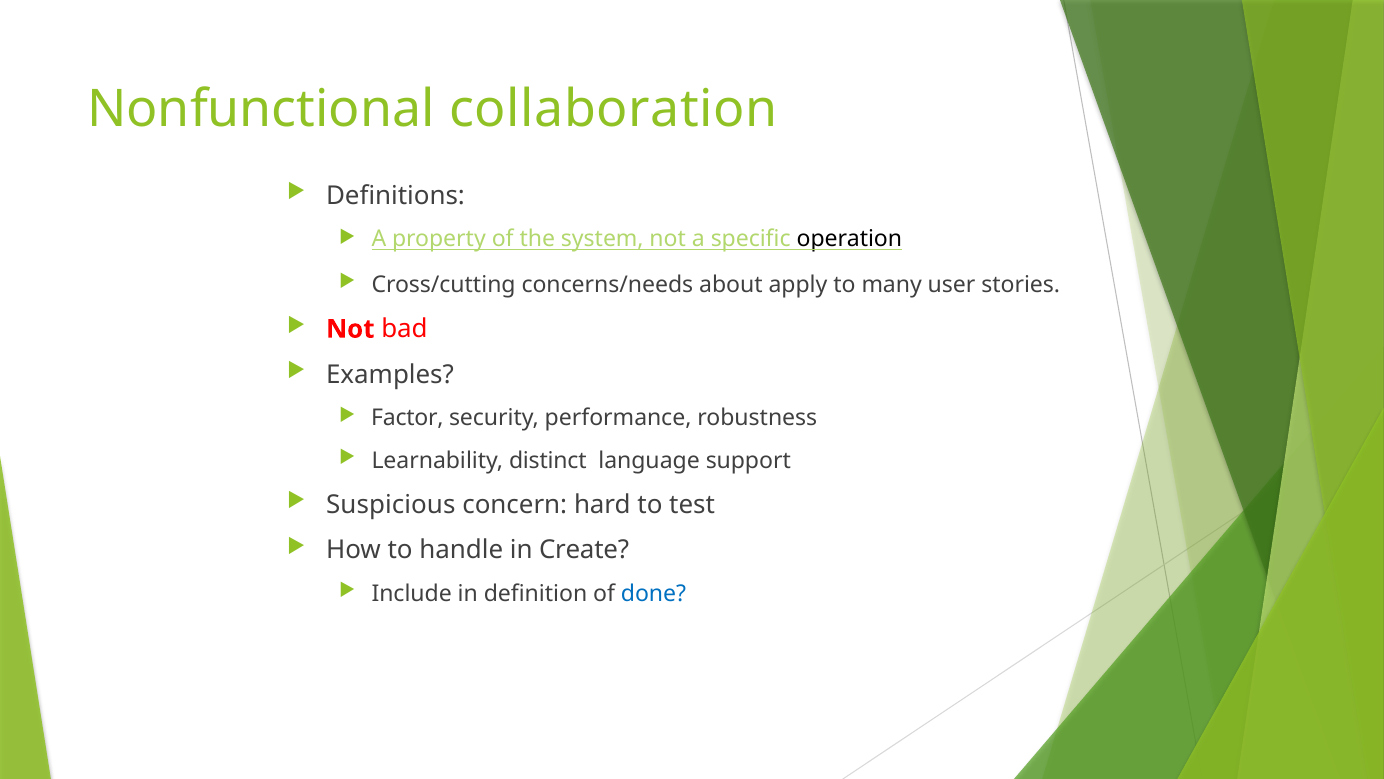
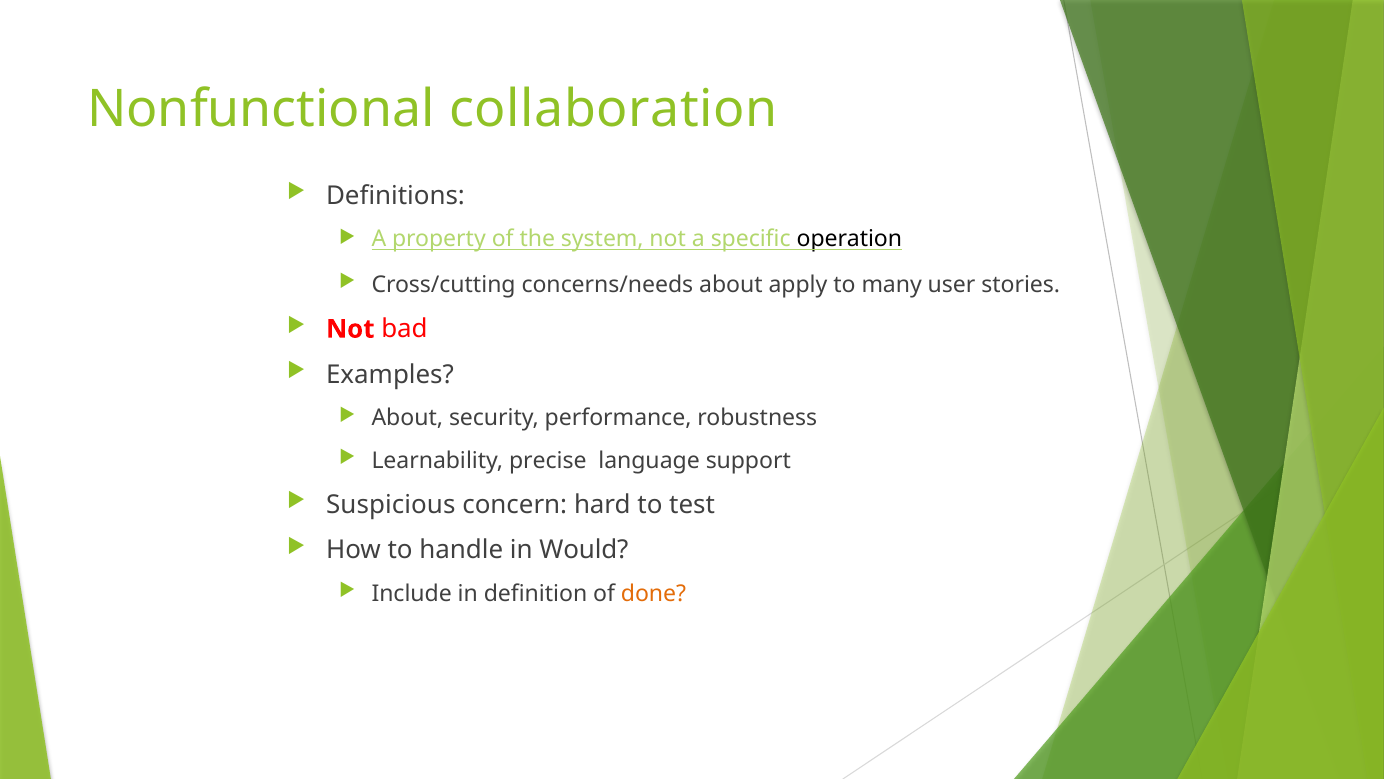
Factor at (407, 418): Factor -> About
distinct: distinct -> precise
Create: Create -> Would
done colour: blue -> orange
